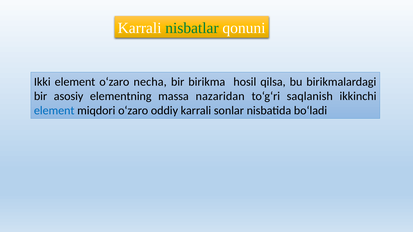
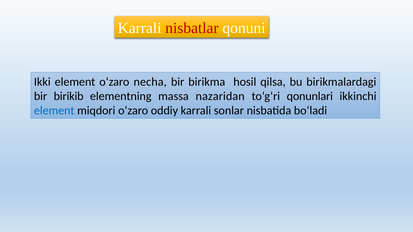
nisbatlar colour: green -> red
asosiy: asosiy -> birikib
saqlanish: saqlanish -> qonunlari
